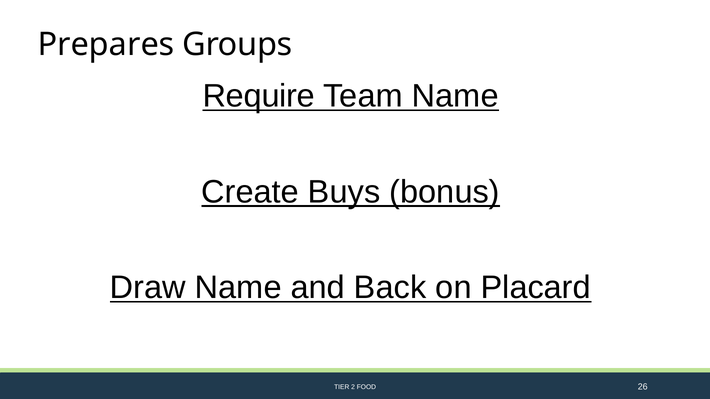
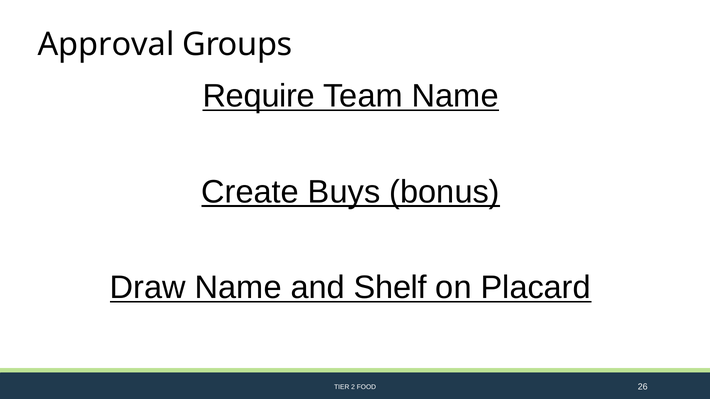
Prepares: Prepares -> Approval
Back: Back -> Shelf
